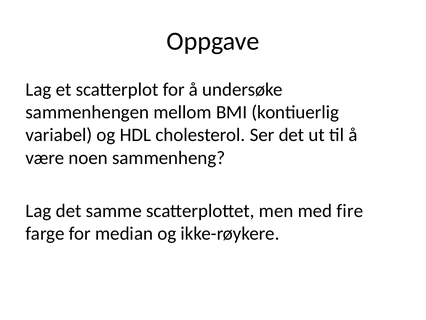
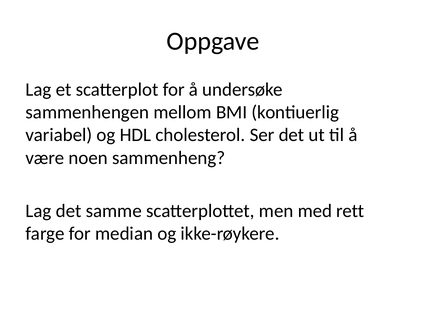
fire: fire -> rett
